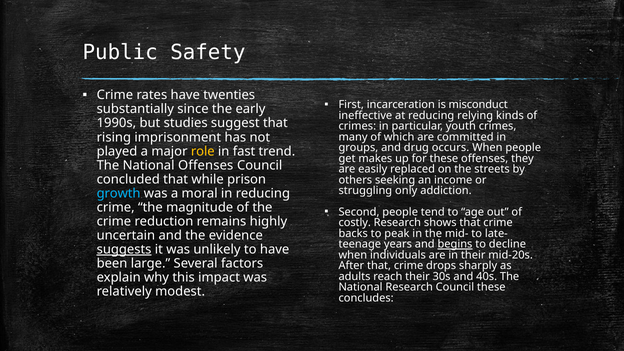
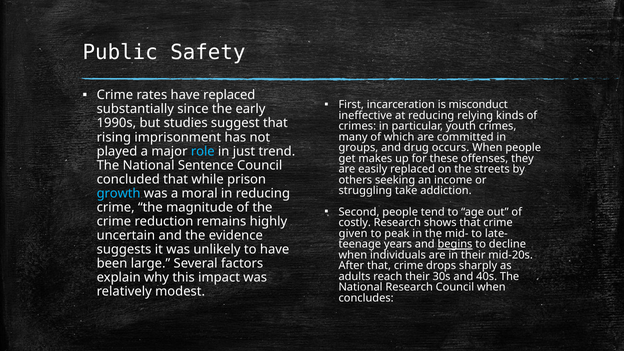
have twenties: twenties -> replaced
role colour: yellow -> light blue
fast: fast -> just
National Offenses: Offenses -> Sentence
only: only -> take
backs: backs -> given
suggests underline: present -> none
Council these: these -> when
